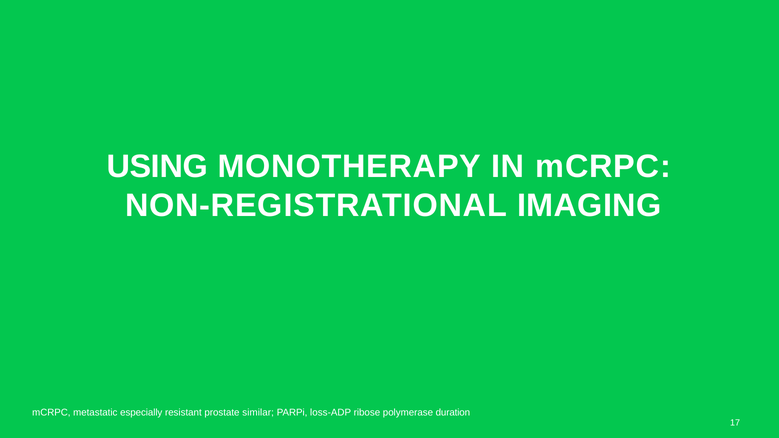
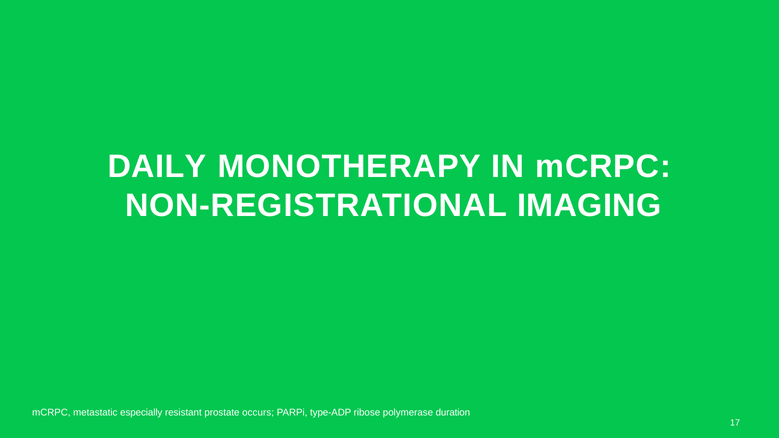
USING: USING -> DAILY
similar: similar -> occurs
loss-ADP: loss-ADP -> type-ADP
